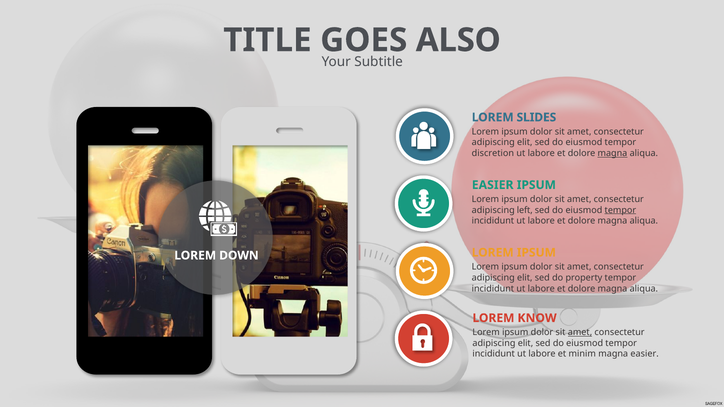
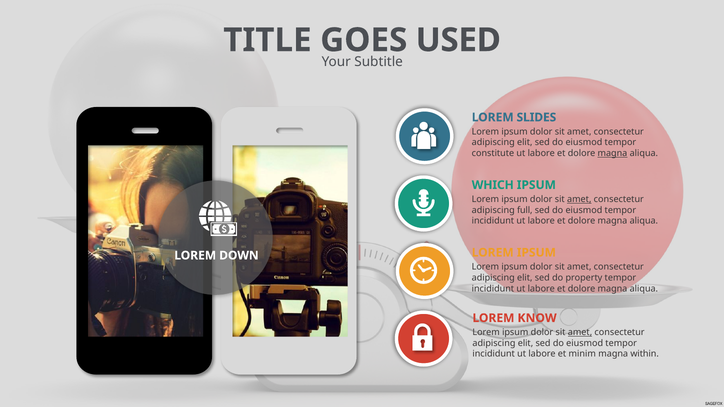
ALSO: ALSO -> USED
discretion: discretion -> constitute
EASIER at (493, 185): EASIER -> WHICH
amet at (579, 199) underline: none -> present
left: left -> full
tempor at (620, 210) underline: present -> none
magna easier: easier -> within
